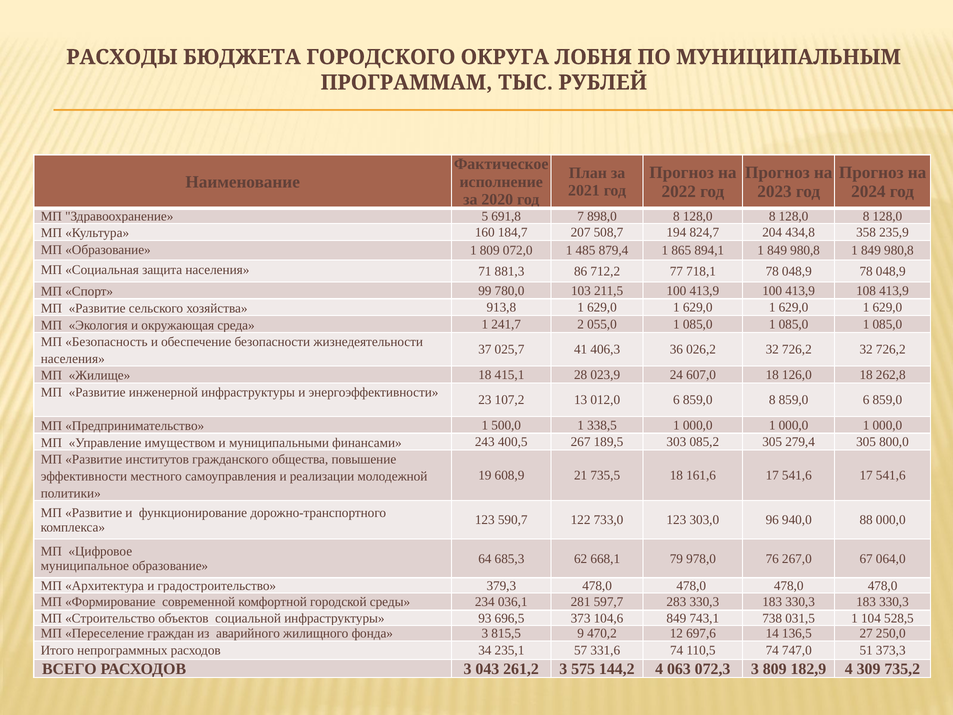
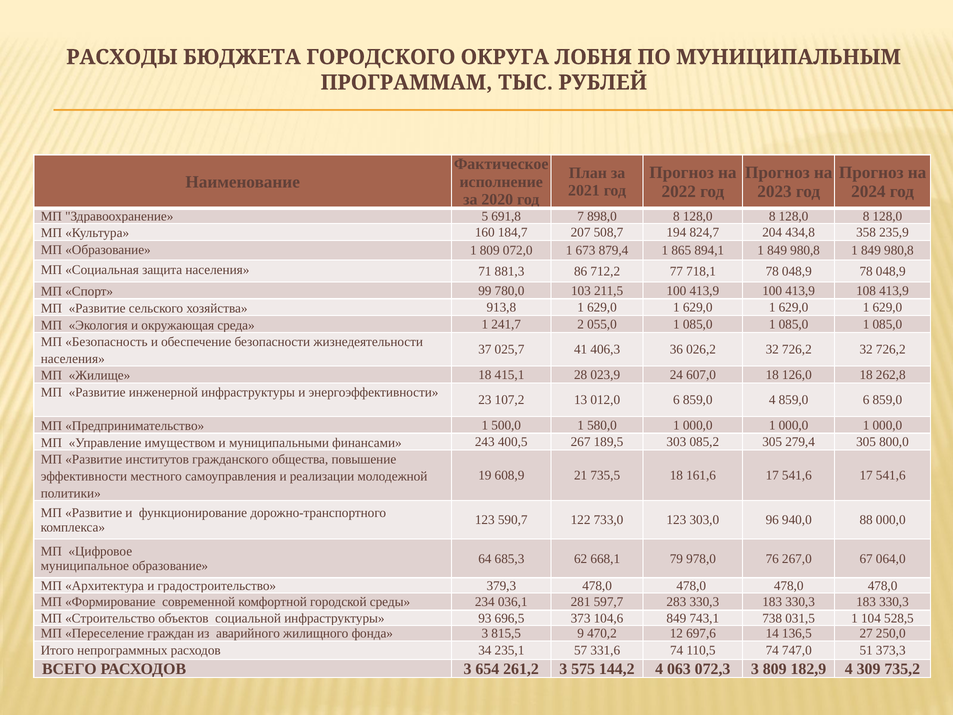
485: 485 -> 673
859,0 8: 8 -> 4
338,5: 338,5 -> 580,0
043: 043 -> 654
